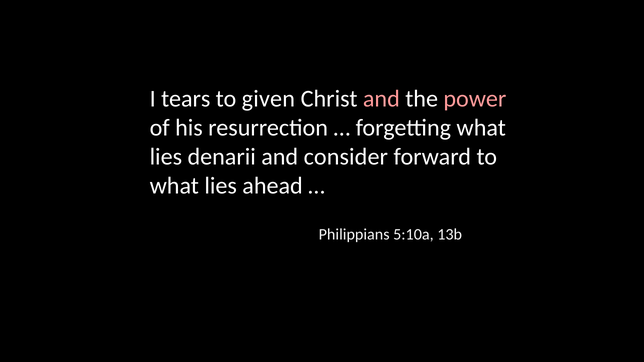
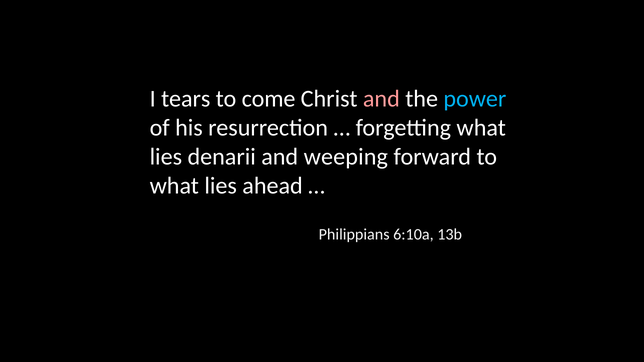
given: given -> come
power colour: pink -> light blue
consider: consider -> weeping
5:10a: 5:10a -> 6:10a
